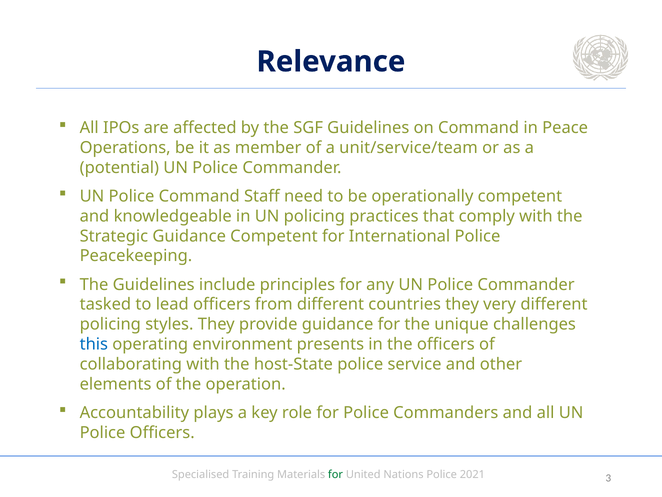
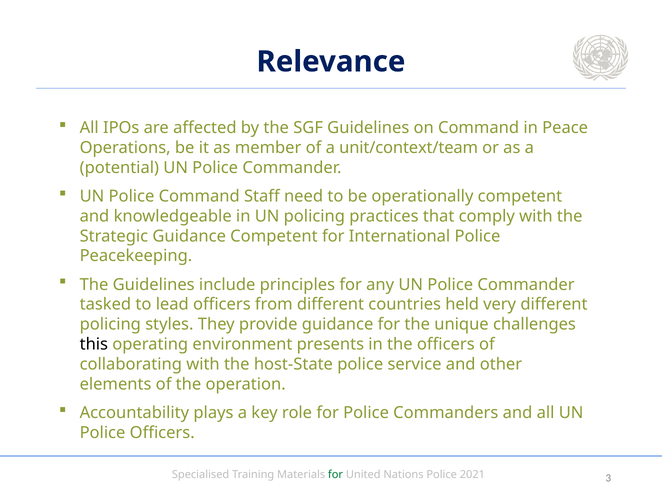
unit/service/team: unit/service/team -> unit/context/team
countries they: they -> held
this colour: blue -> black
